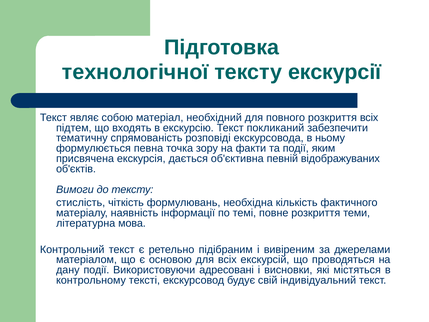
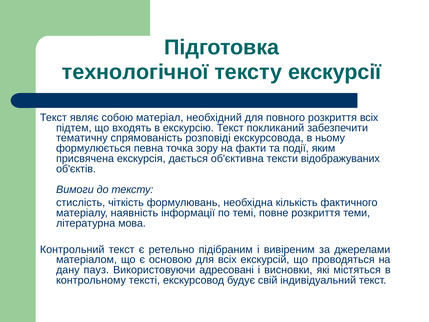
певній: певній -> тексти
дану події: події -> пауз
